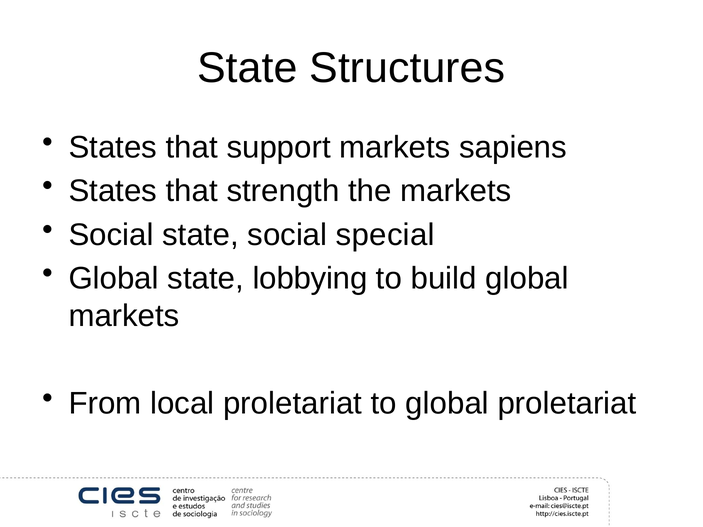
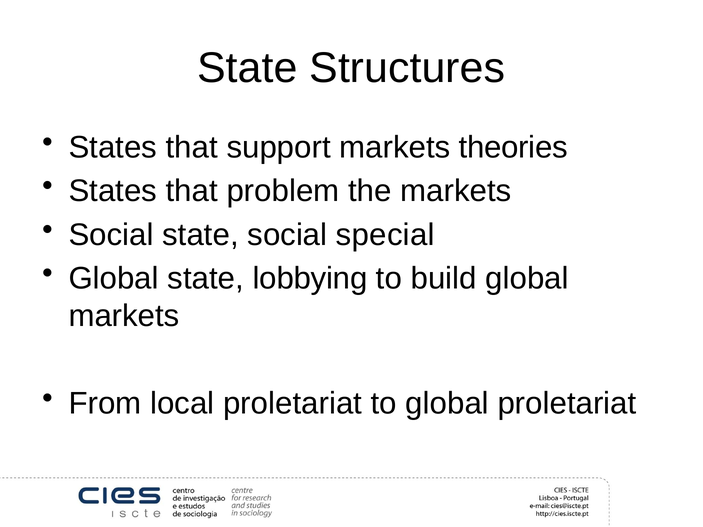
sapiens: sapiens -> theories
strength: strength -> problem
